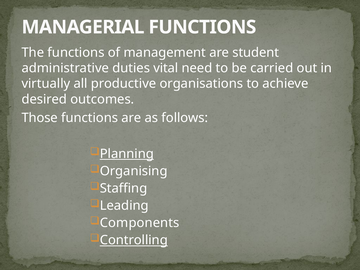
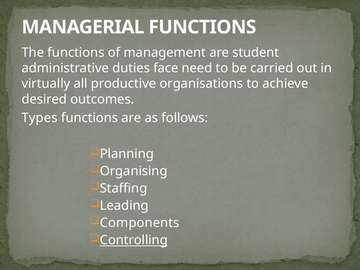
vital: vital -> face
Those: Those -> Types
Planning underline: present -> none
